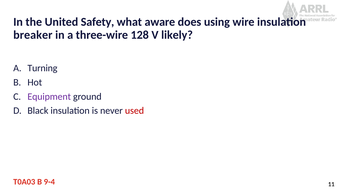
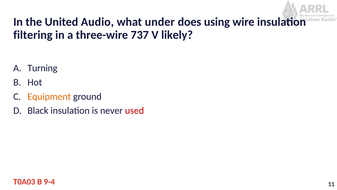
Safety: Safety -> Audio
aware: aware -> under
breaker: breaker -> filtering
128: 128 -> 737
Equipment colour: purple -> orange
